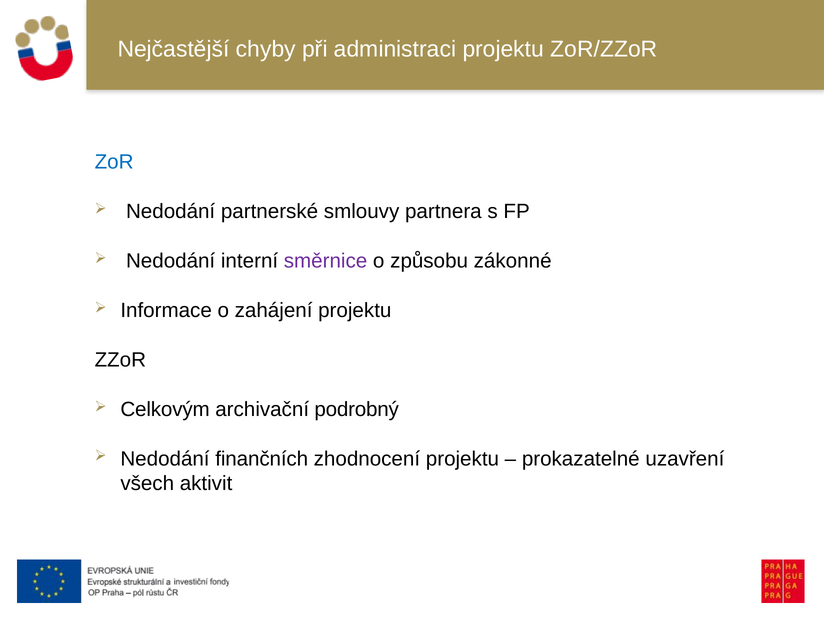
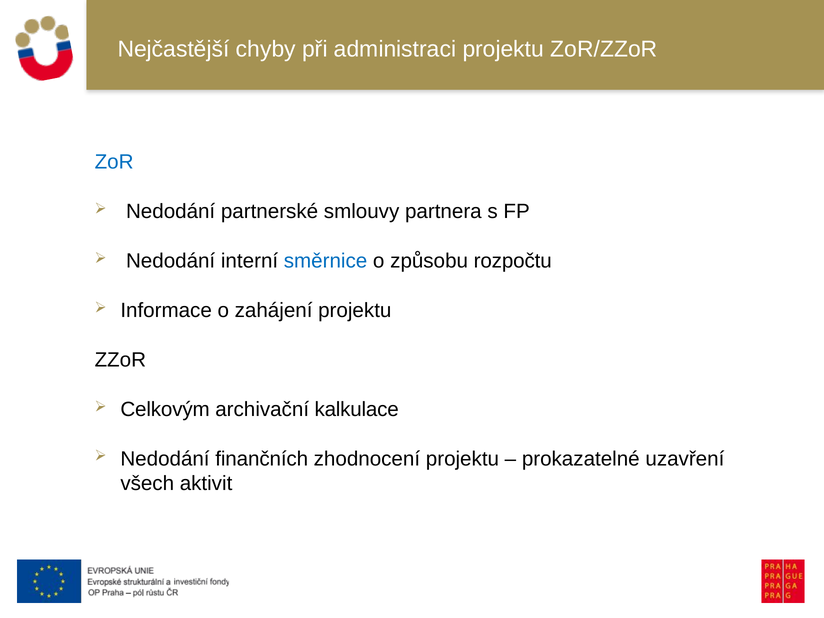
směrnice colour: purple -> blue
zákonné: zákonné -> rozpočtu
podrobný: podrobný -> kalkulace
